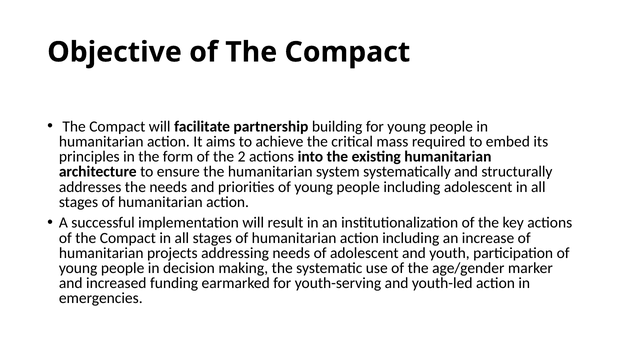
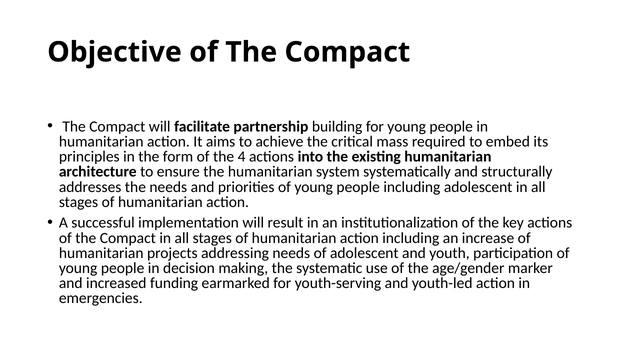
2: 2 -> 4
